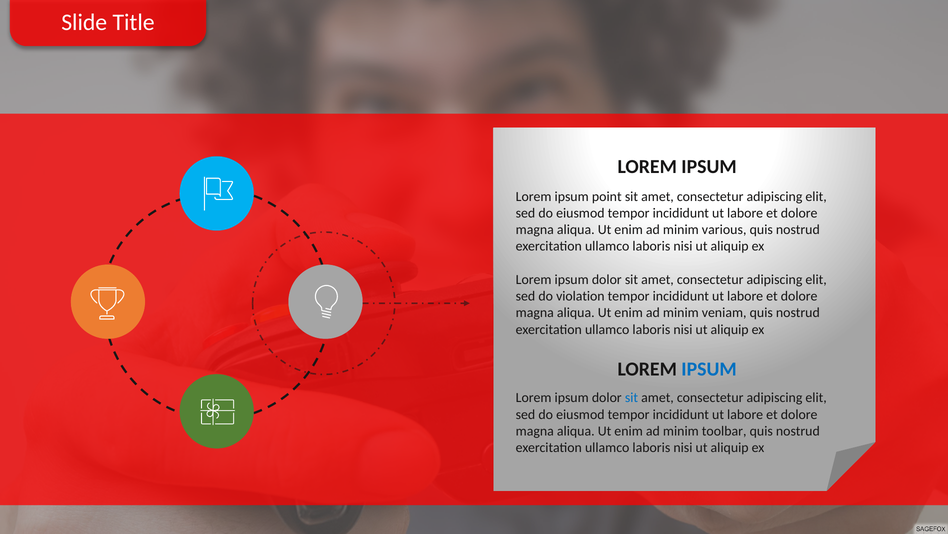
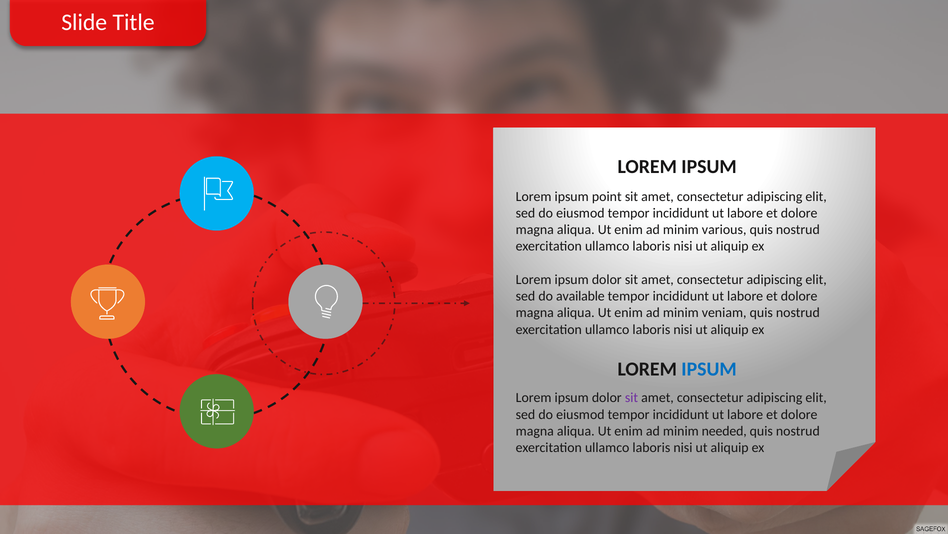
violation: violation -> available
sit at (631, 397) colour: blue -> purple
toolbar: toolbar -> needed
